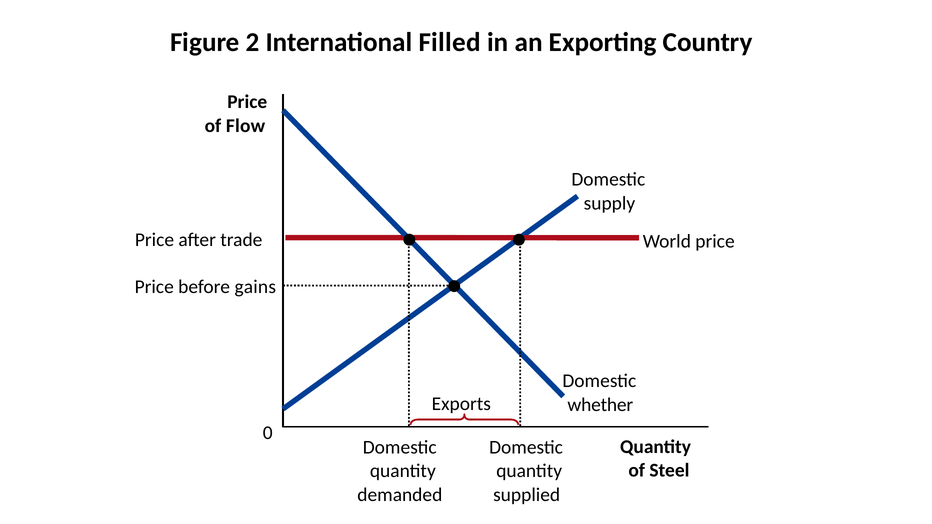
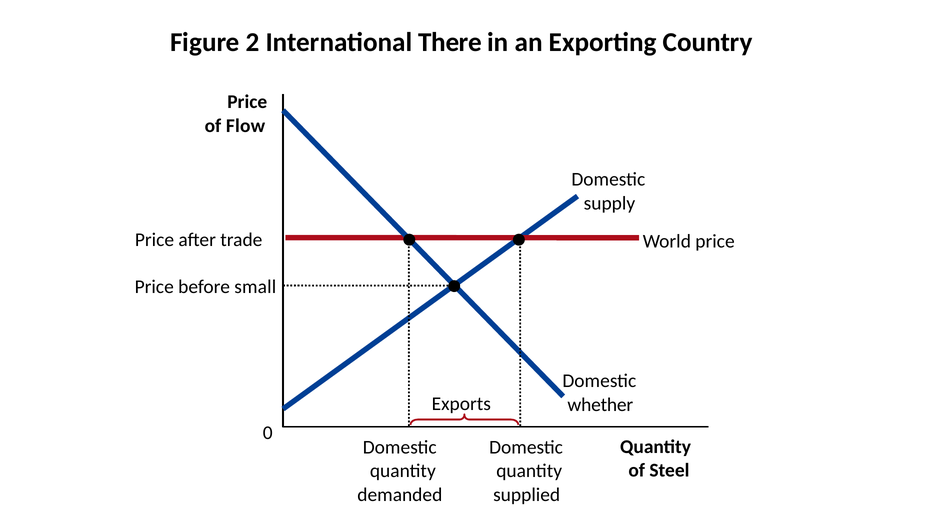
Filled: Filled -> There
gains: gains -> small
